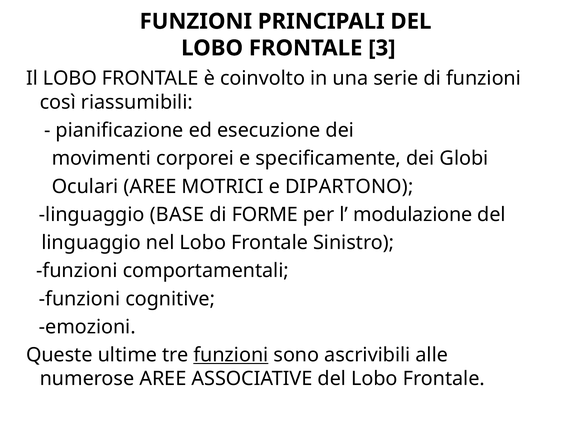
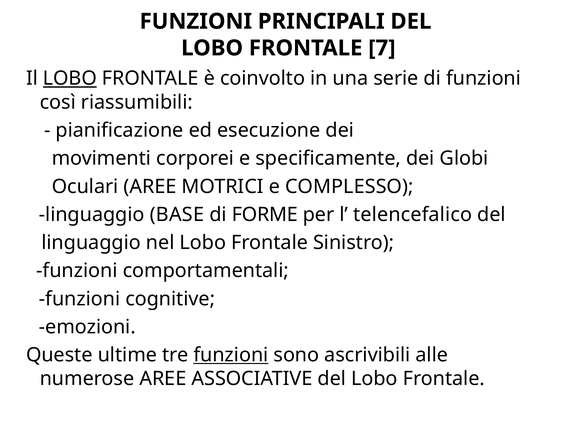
3: 3 -> 7
LOBO at (70, 79) underline: none -> present
DIPARTONO: DIPARTONO -> COMPLESSO
modulazione: modulazione -> telencefalico
